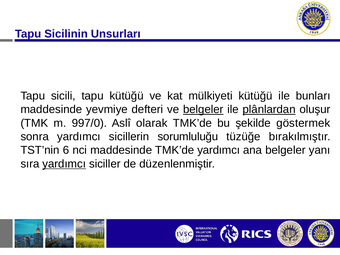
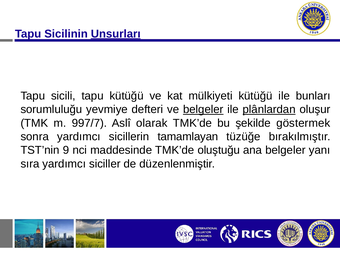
Unsurları underline: none -> present
maddesinde at (51, 109): maddesinde -> sorumluluğu
997/0: 997/0 -> 997/7
sorumluluğu: sorumluluğu -> tamamlayan
6: 6 -> 9
TMK’de yardımcı: yardımcı -> oluştuğu
yardımcı at (64, 164) underline: present -> none
